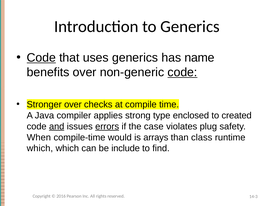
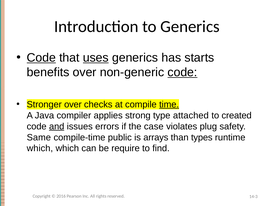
uses underline: none -> present
name: name -> starts
time underline: none -> present
enclosed: enclosed -> attached
errors underline: present -> none
When: When -> Same
would: would -> public
class: class -> types
include: include -> require
